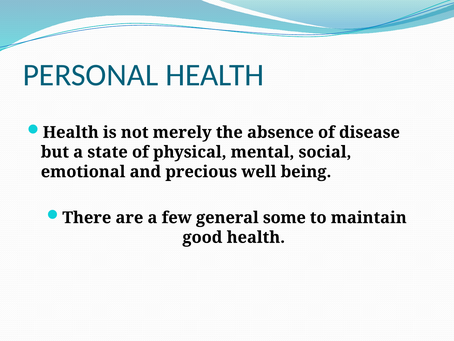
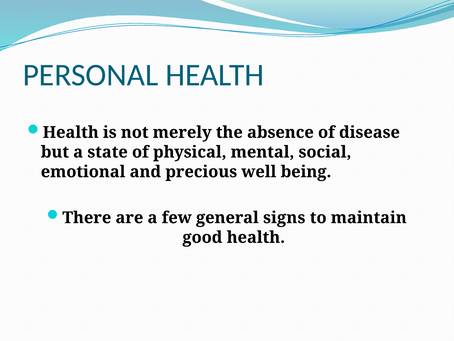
some: some -> signs
